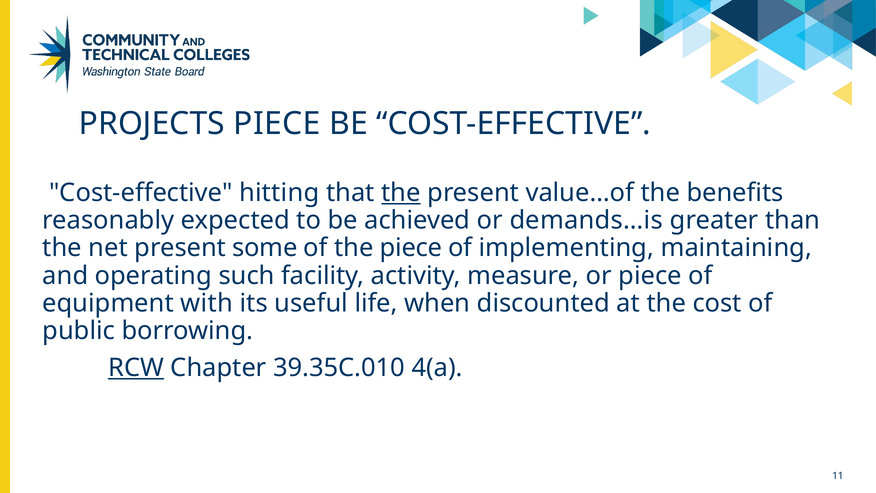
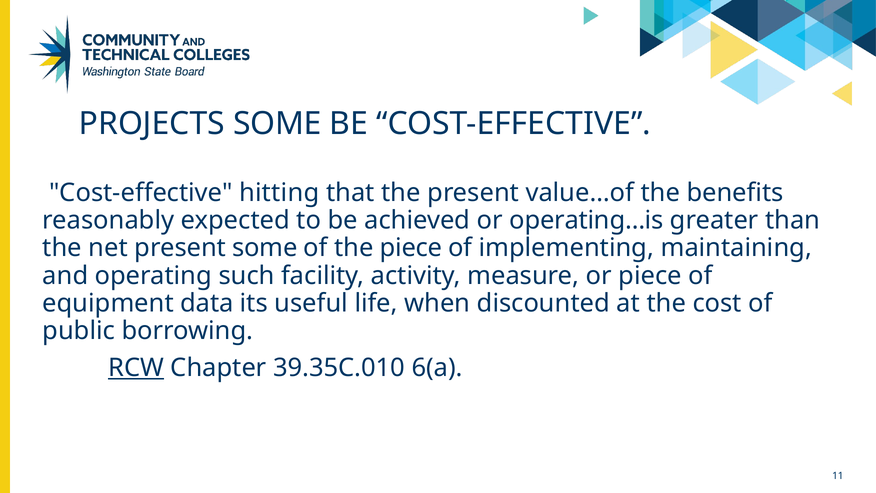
PROJECTS PIECE: PIECE -> SOME
the at (401, 193) underline: present -> none
demands…is: demands…is -> operating…is
with: with -> data
4(a: 4(a -> 6(a
